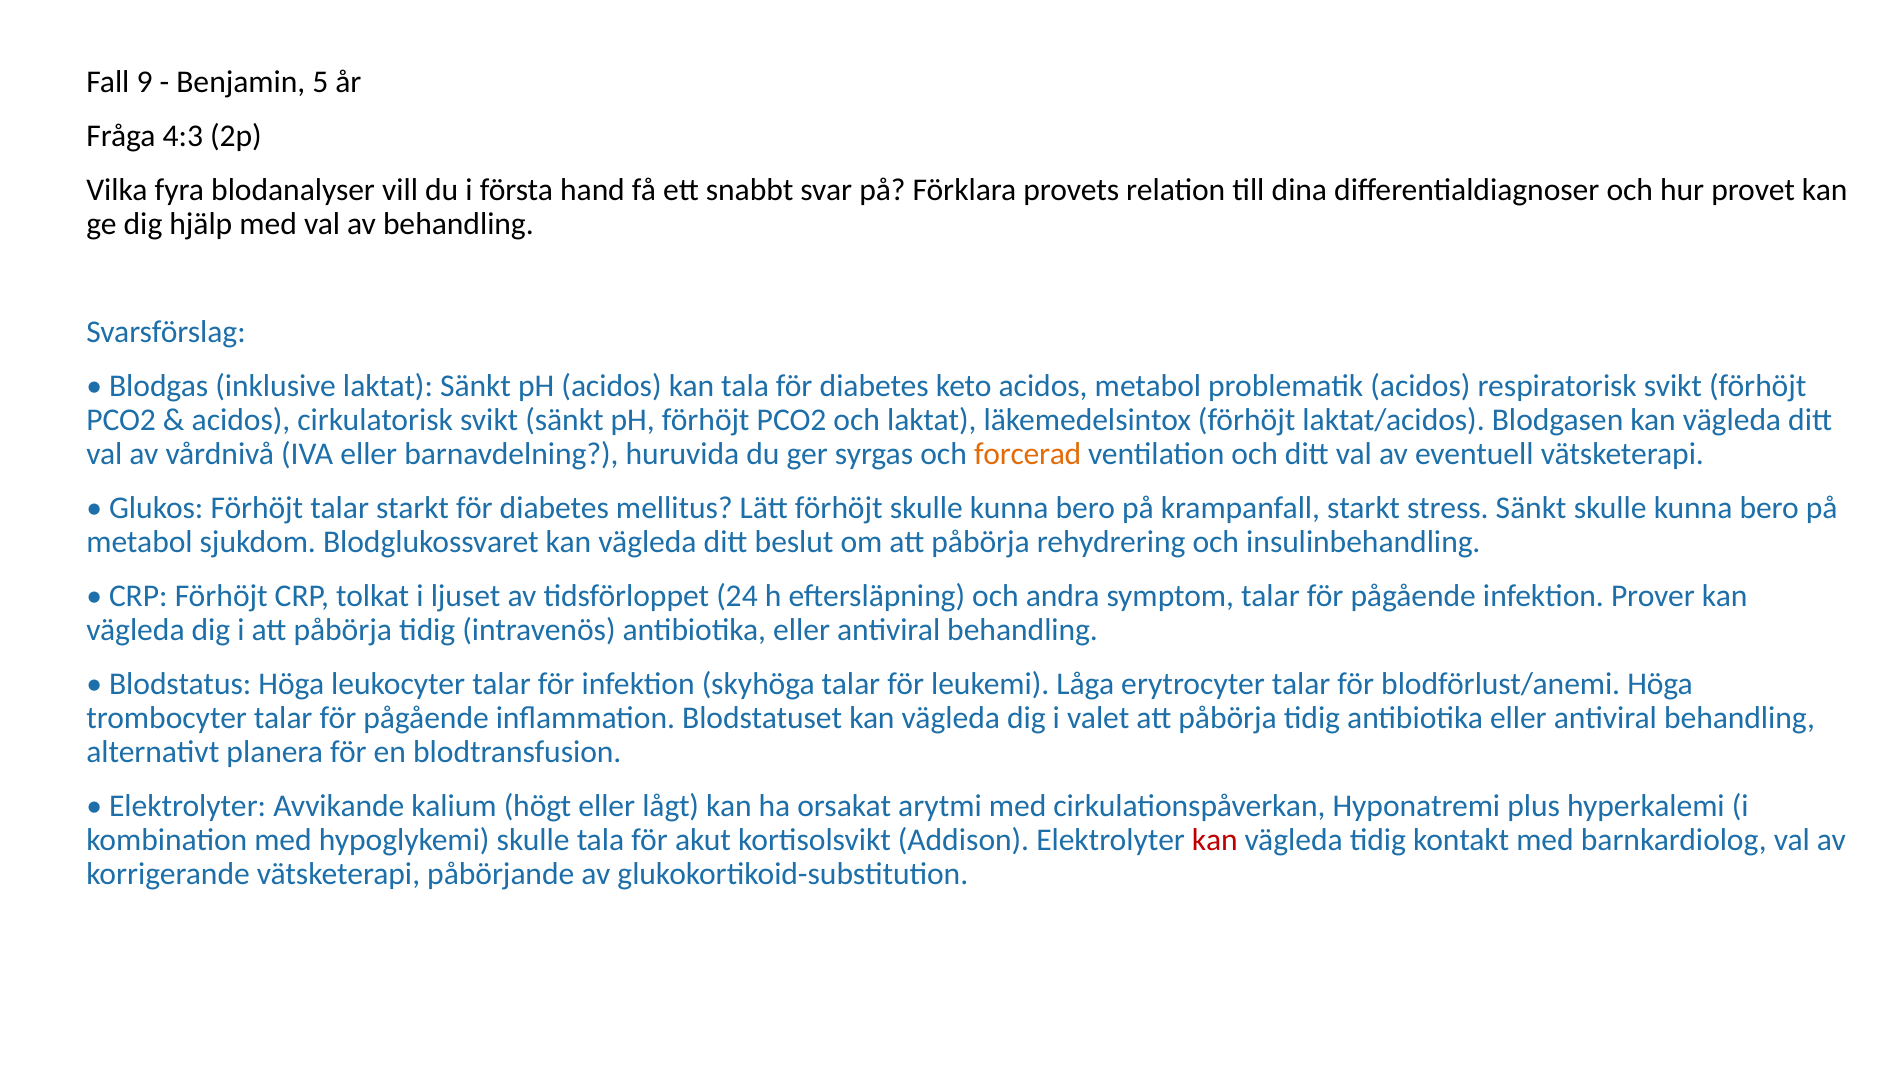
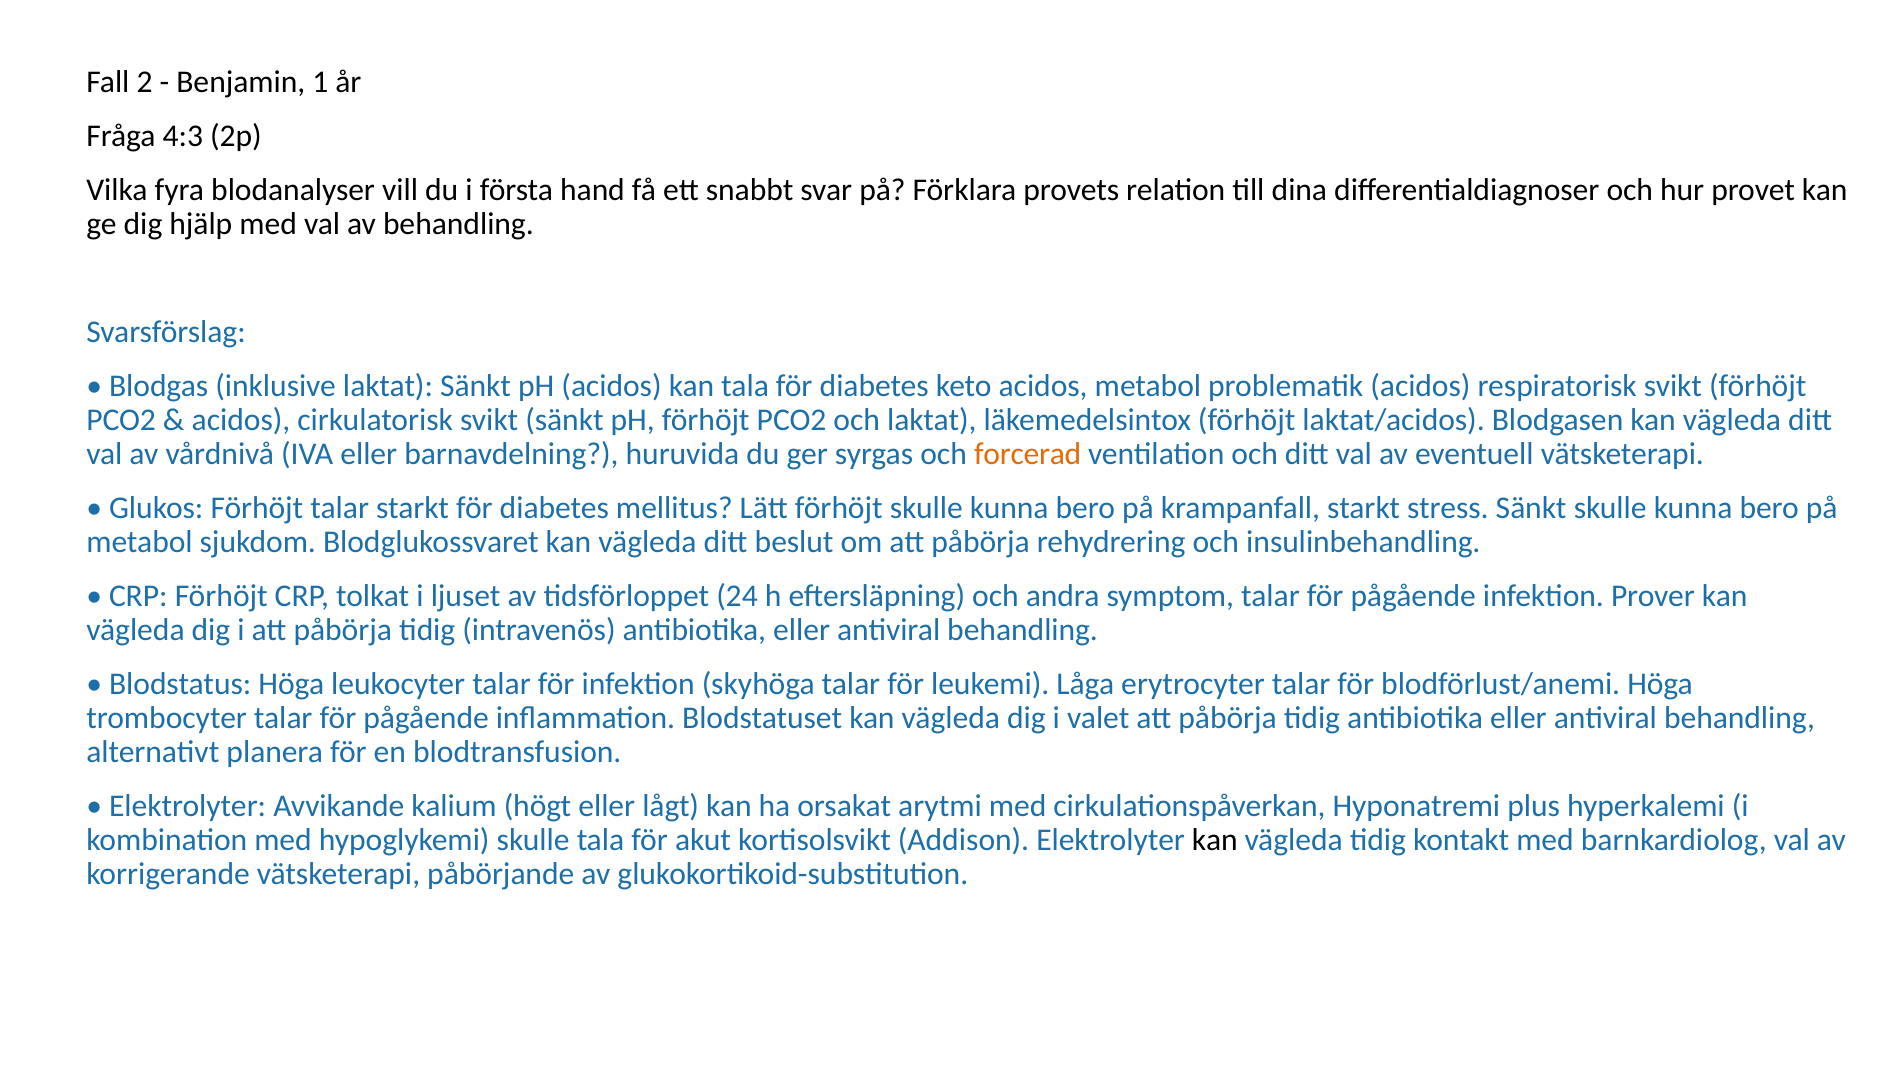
9: 9 -> 2
5: 5 -> 1
kan at (1215, 839) colour: red -> black
